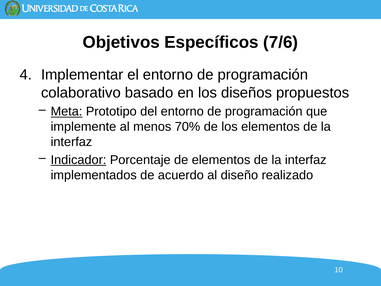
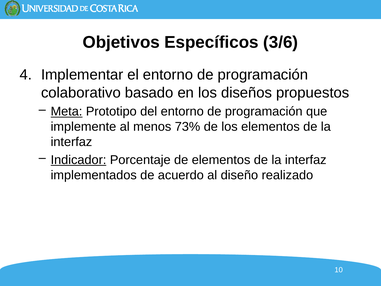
7/6: 7/6 -> 3/6
70%: 70% -> 73%
